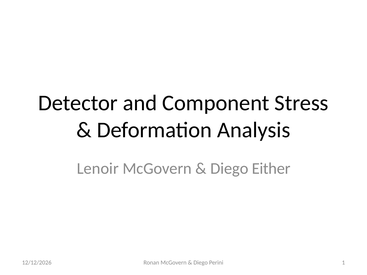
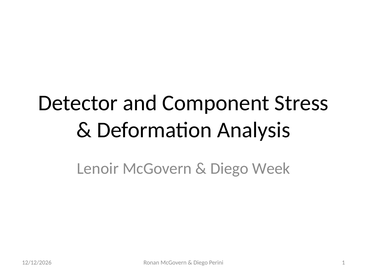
Either: Either -> Week
